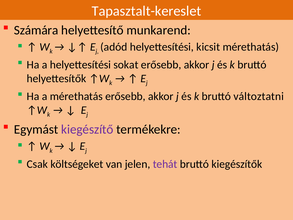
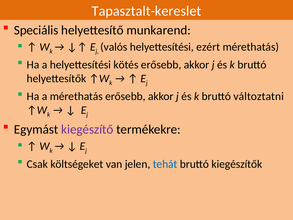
Számára: Számára -> Speciális
adód: adód -> valós
kicsit: kicsit -> ezért
sokat: sokat -> kötés
tehát colour: purple -> blue
